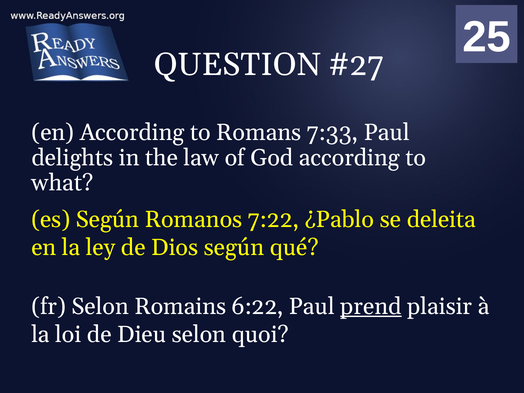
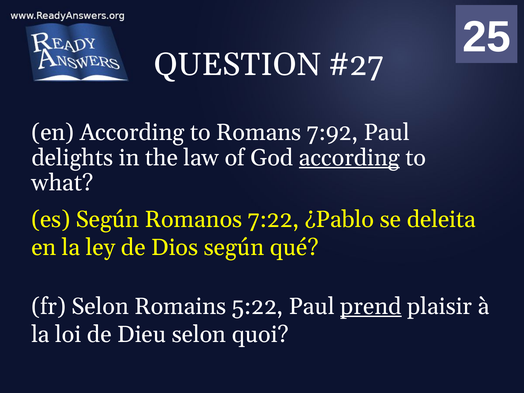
7:33: 7:33 -> 7:92
according at (349, 158) underline: none -> present
6:22: 6:22 -> 5:22
